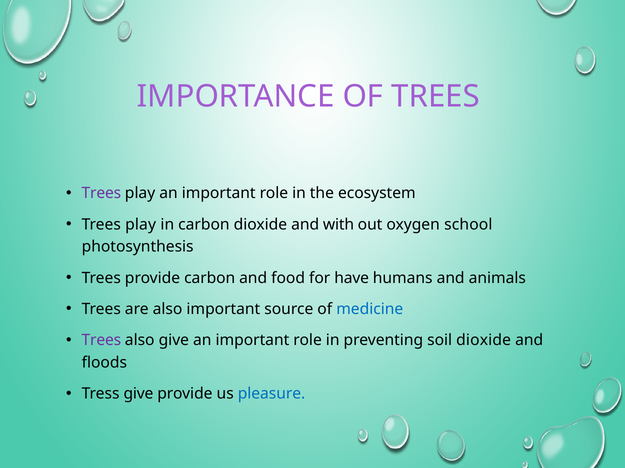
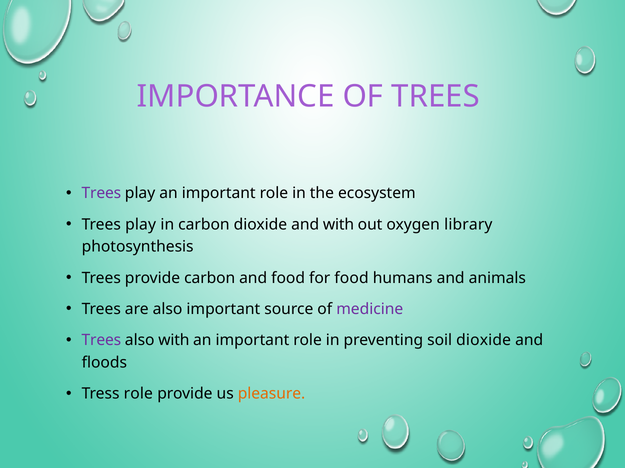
school: school -> library
for have: have -> food
medicine colour: blue -> purple
also give: give -> with
Tress give: give -> role
pleasure colour: blue -> orange
